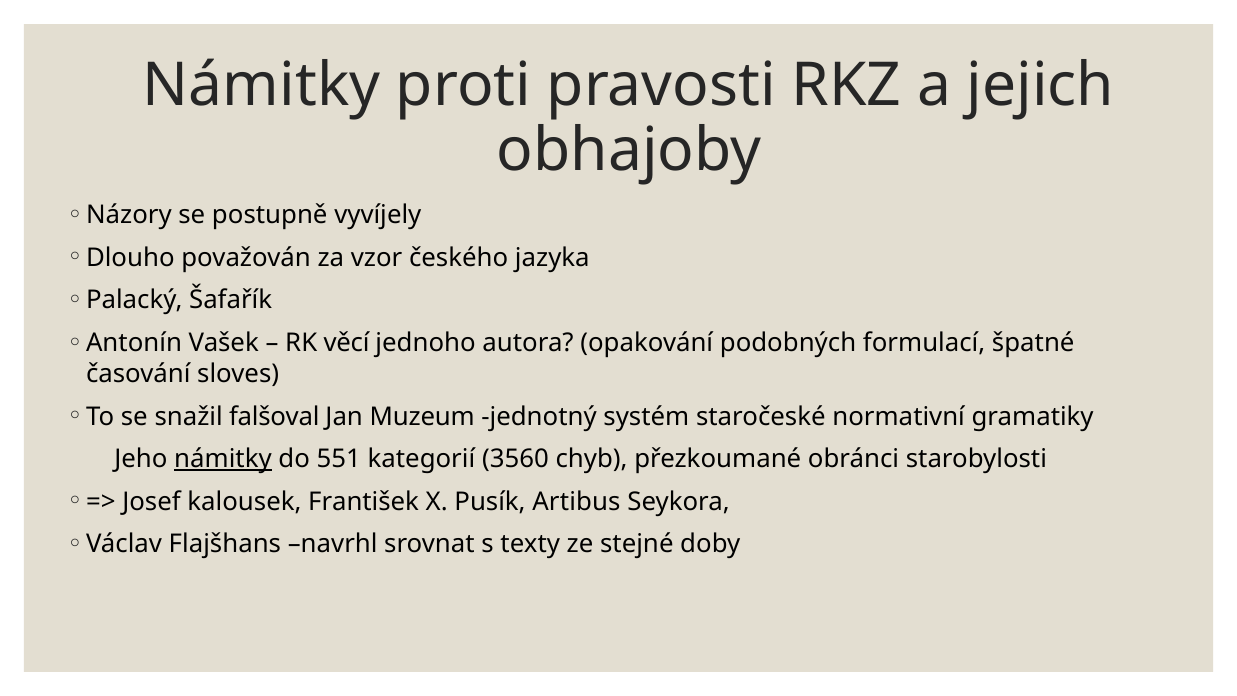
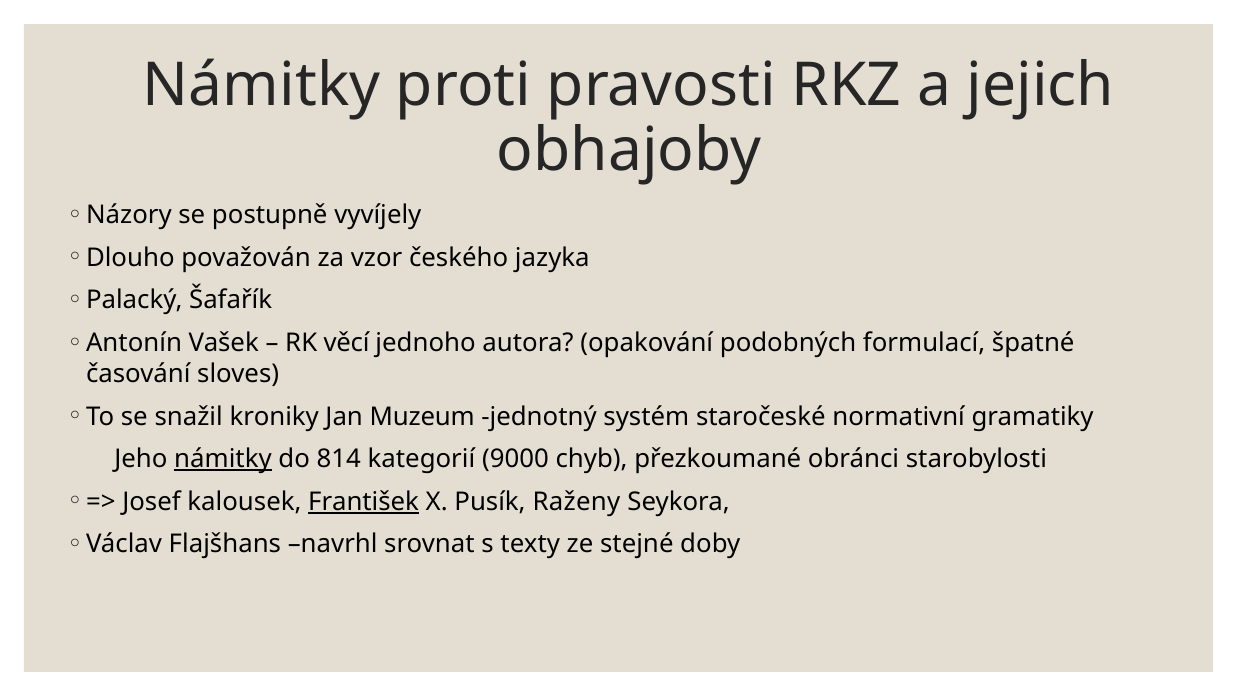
falšoval: falšoval -> kroniky
551: 551 -> 814
3560: 3560 -> 9000
František underline: none -> present
Artibus: Artibus -> Raženy
